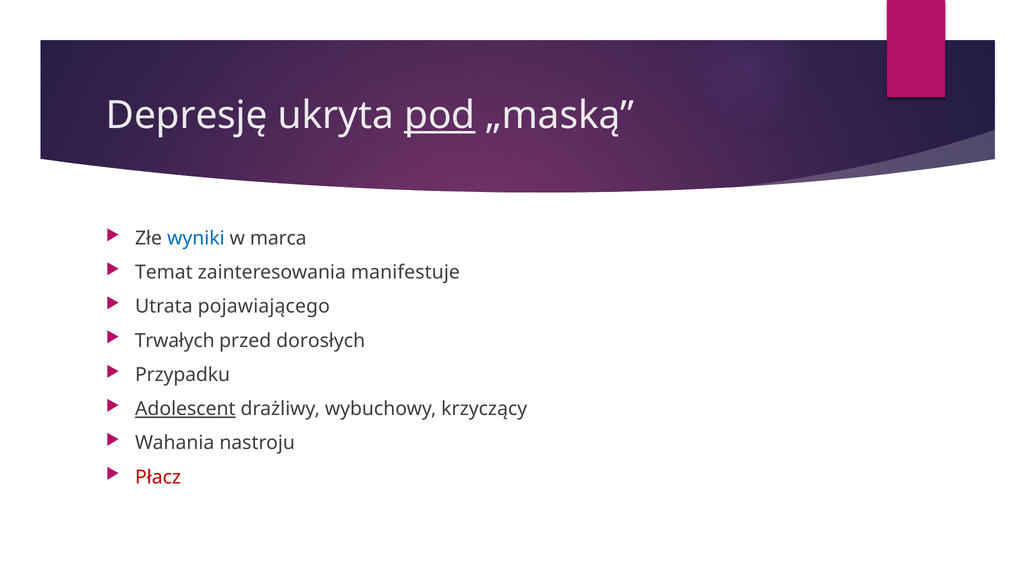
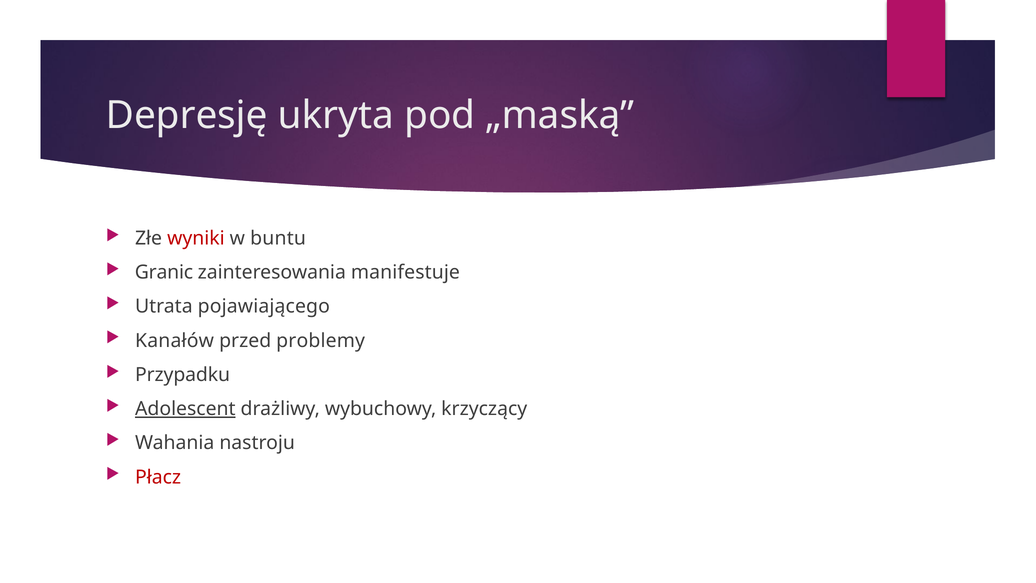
pod underline: present -> none
wyniki colour: blue -> red
marca: marca -> buntu
Temat: Temat -> Granic
Trwałych: Trwałych -> Kanałów
dorosłych: dorosłych -> problemy
